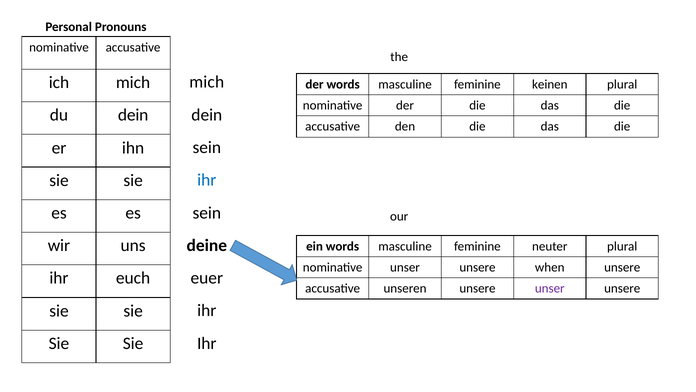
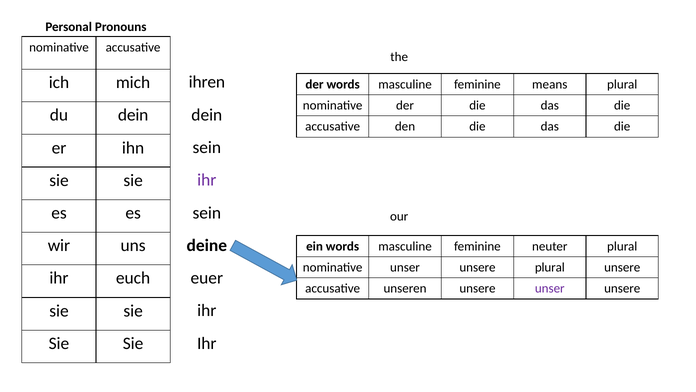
mich at (207, 82): mich -> ihren
keinen: keinen -> means
ihr at (207, 180) colour: blue -> purple
unsere when: when -> plural
